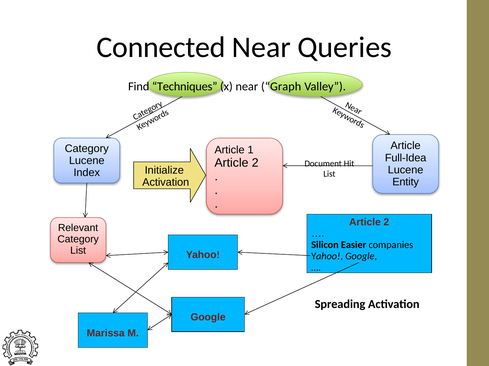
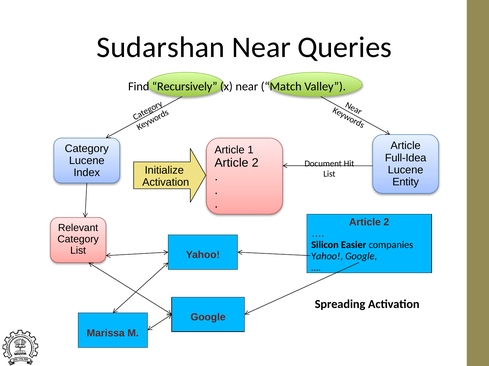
Connected: Connected -> Sudarshan
Techniques: Techniques -> Recursively
Graph: Graph -> Match
